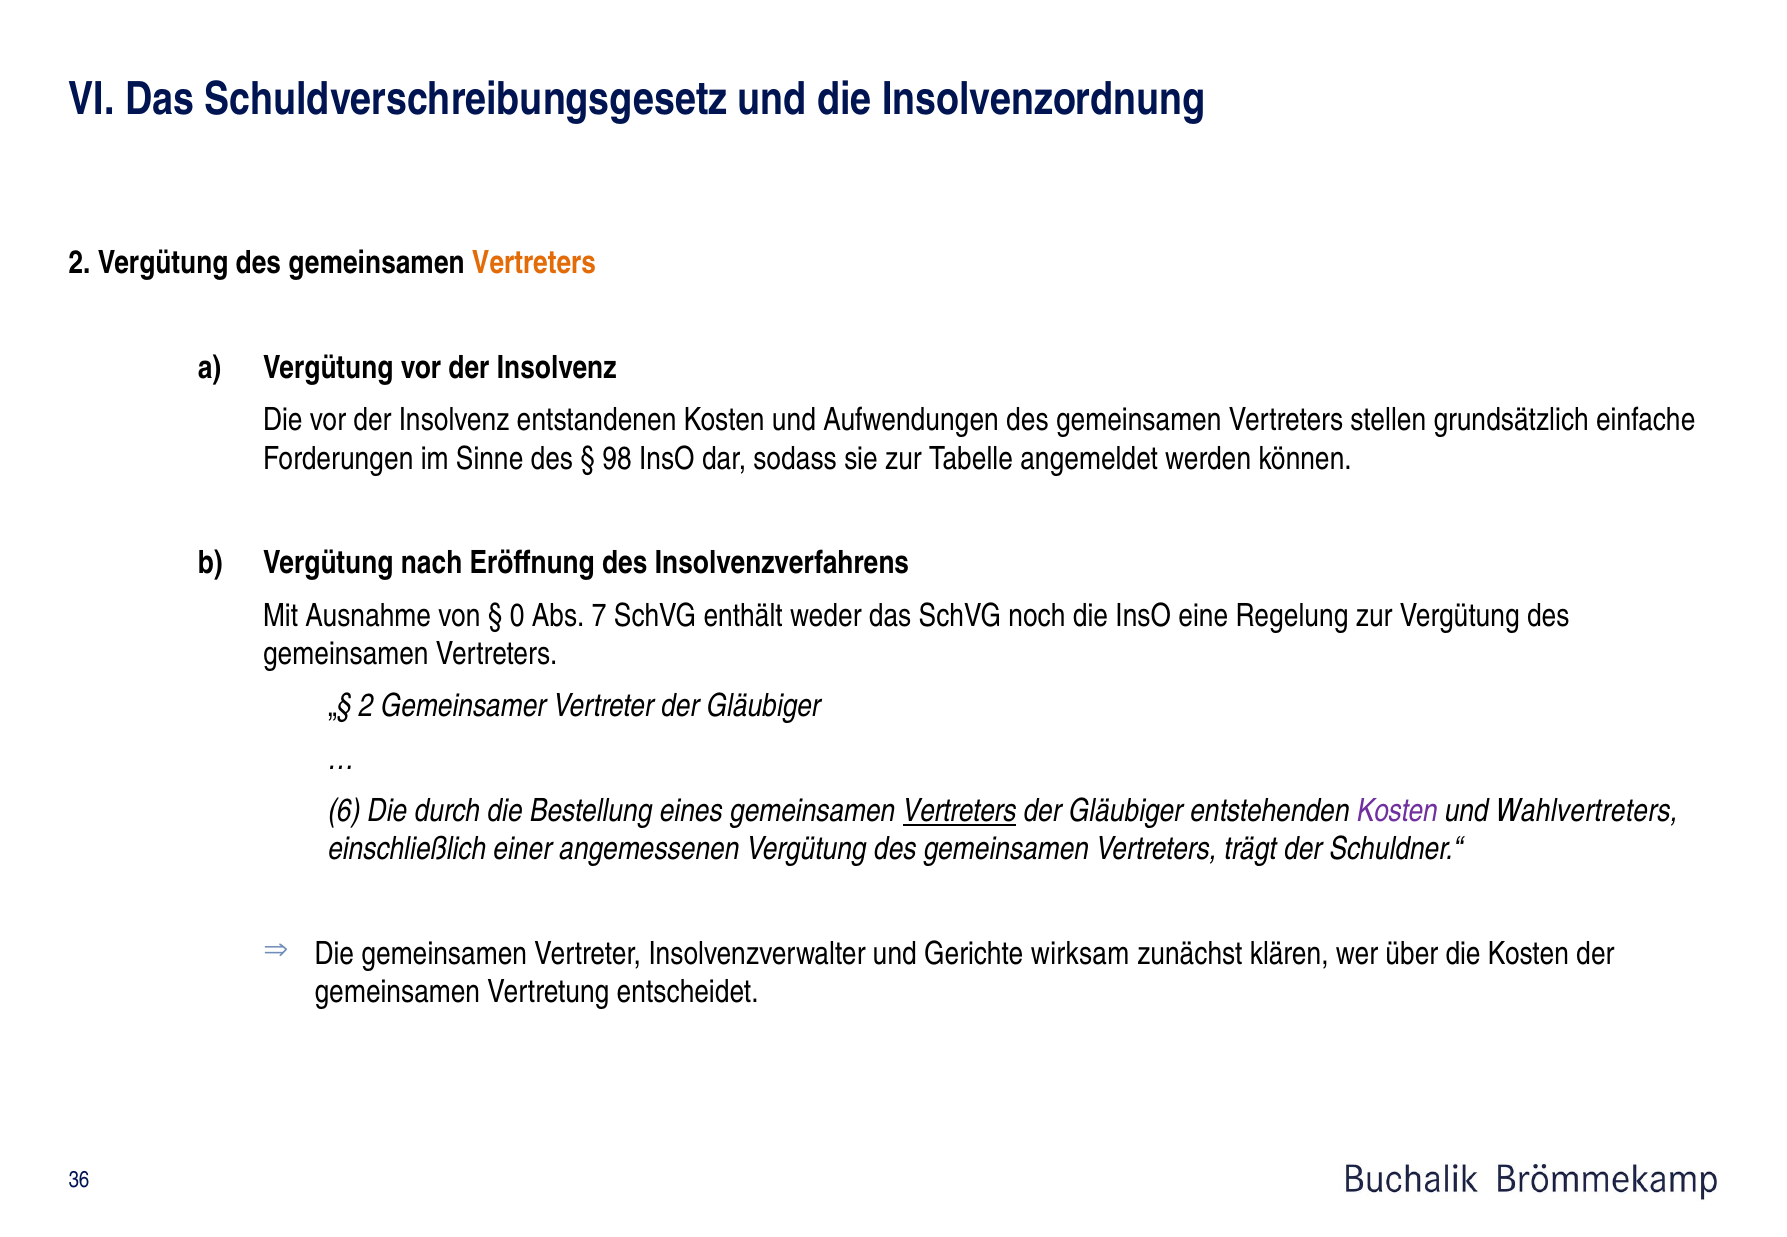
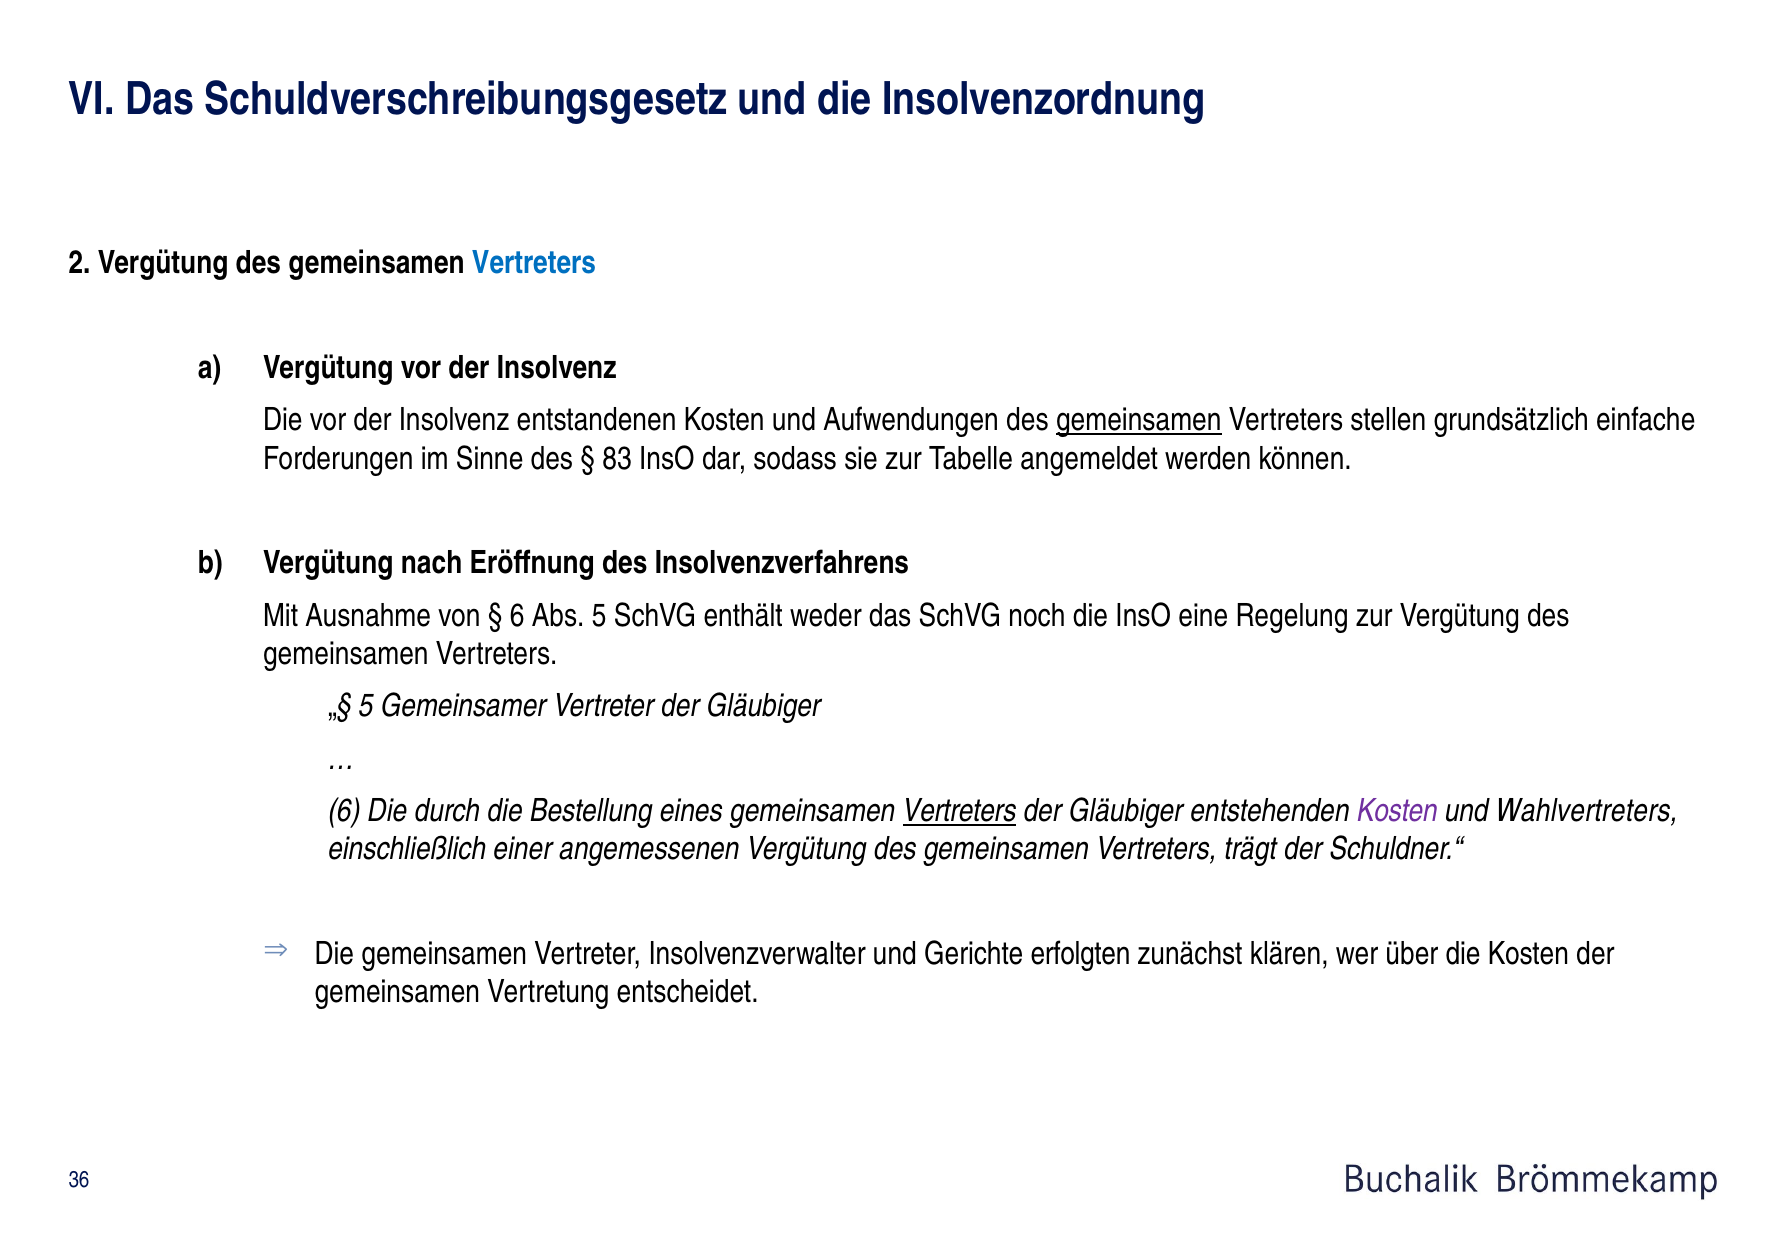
Vertreters at (534, 263) colour: orange -> blue
gemeinsamen at (1139, 420) underline: none -> present
98: 98 -> 83
0 at (517, 616): 0 -> 6
Abs 7: 7 -> 5
2 at (366, 706): 2 -> 5
wirksam: wirksam -> erfolgten
